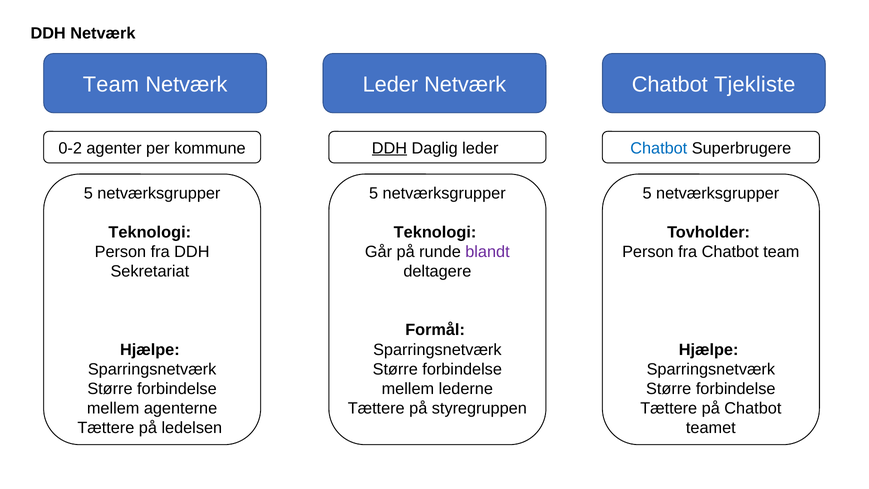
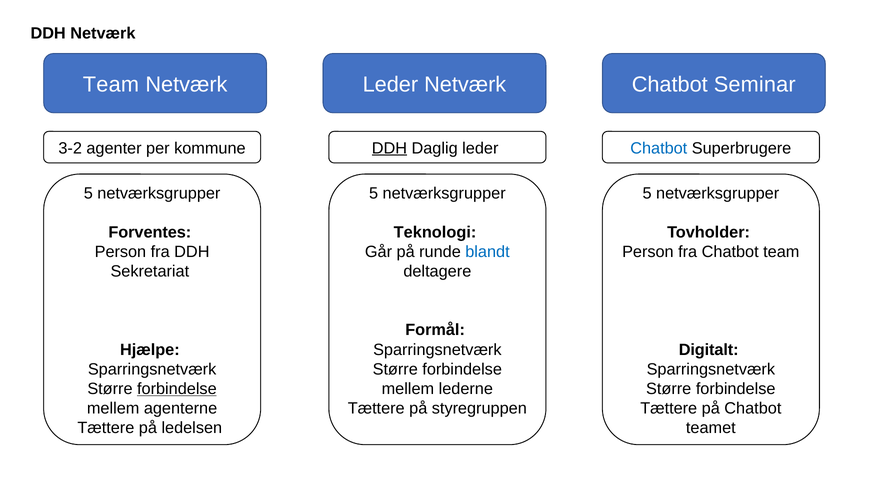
Tjekliste: Tjekliste -> Seminar
0-2: 0-2 -> 3-2
Teknologi at (150, 232): Teknologi -> Forventes
blandt colour: purple -> blue
Hjælpe at (709, 349): Hjælpe -> Digitalt
forbindelse at (177, 389) underline: none -> present
